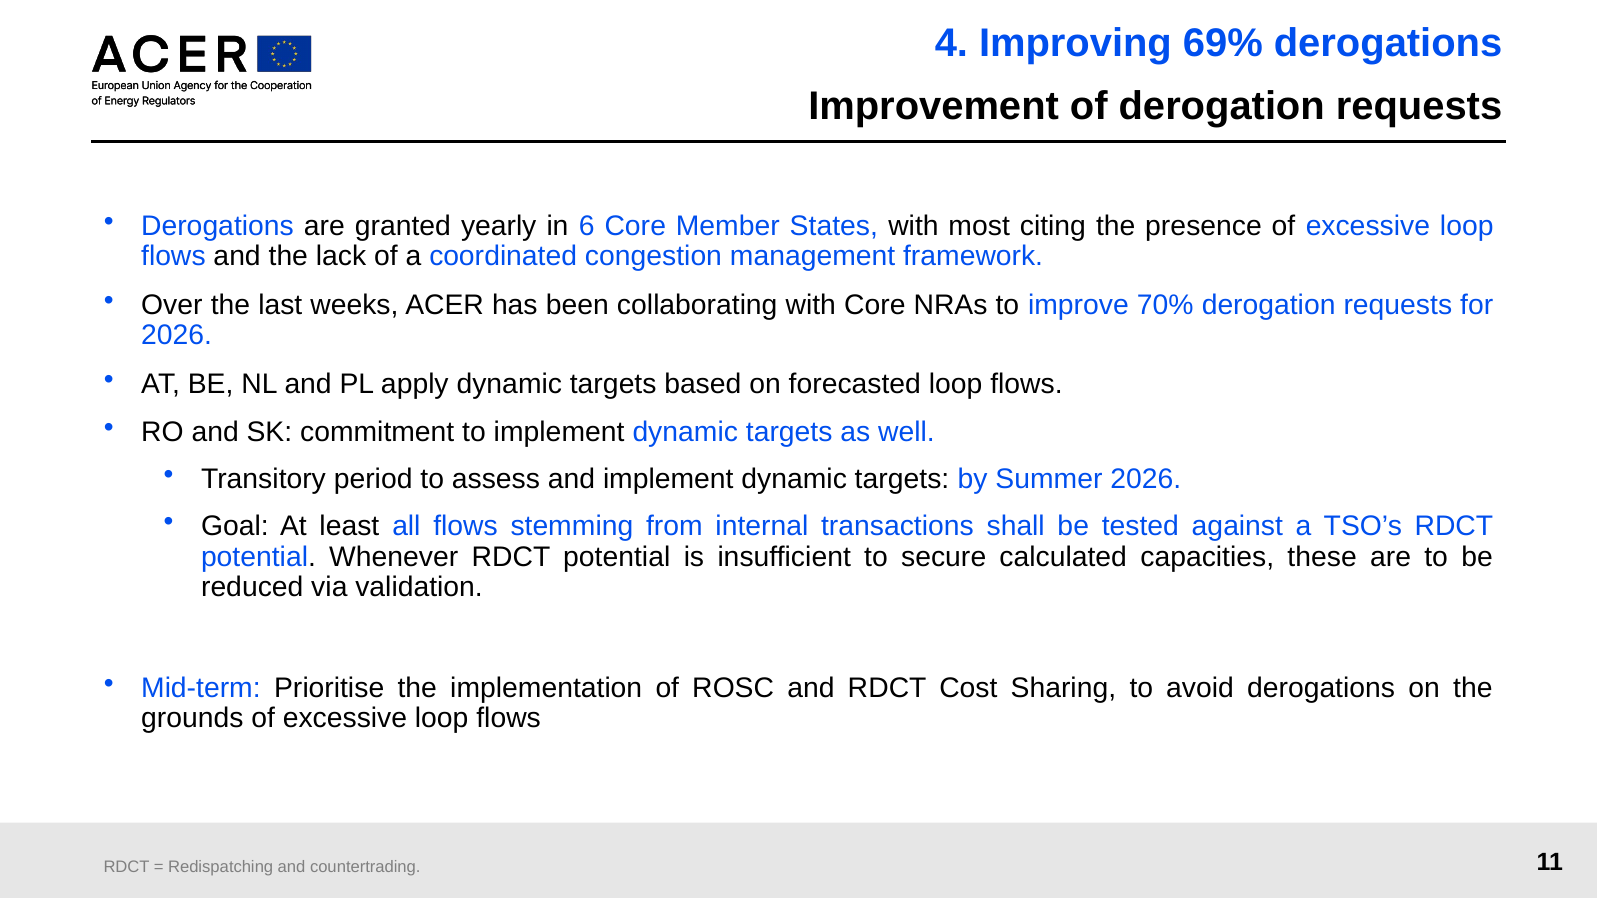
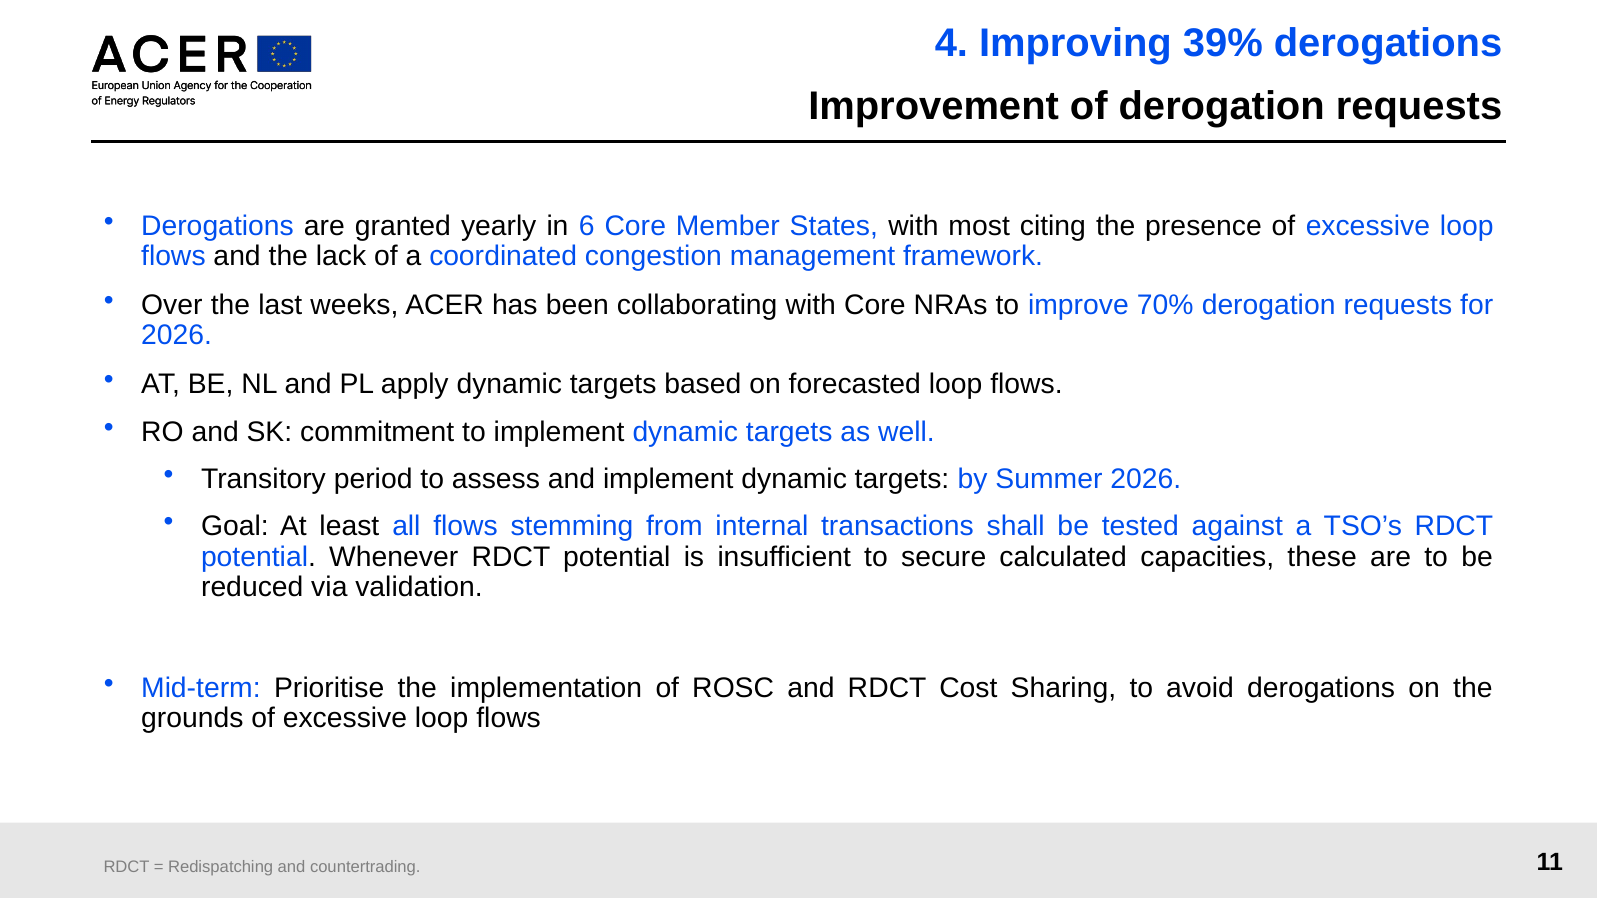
69%: 69% -> 39%
